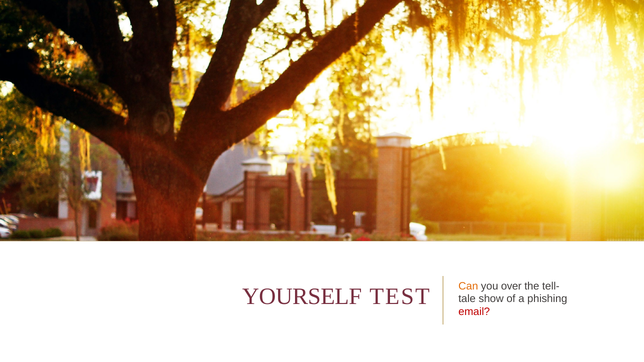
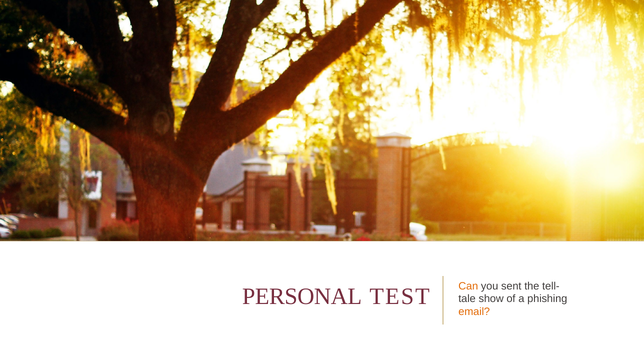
YOURSELF: YOURSELF -> PERSONAL
over: over -> sent
email colour: red -> orange
